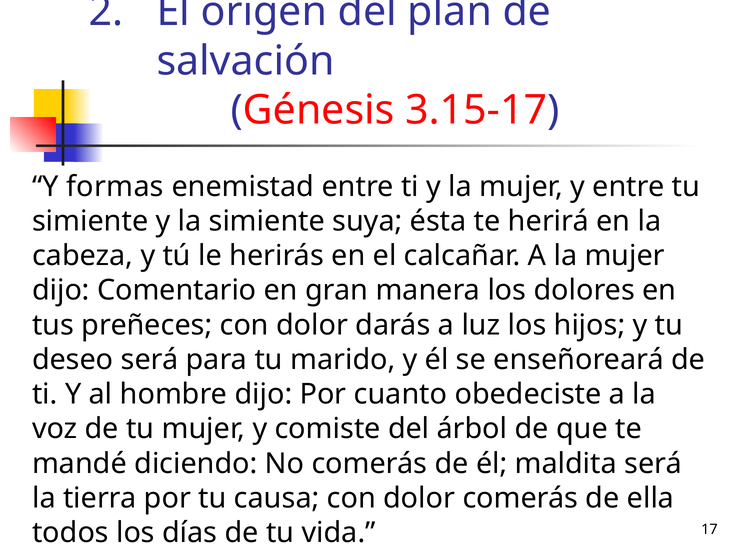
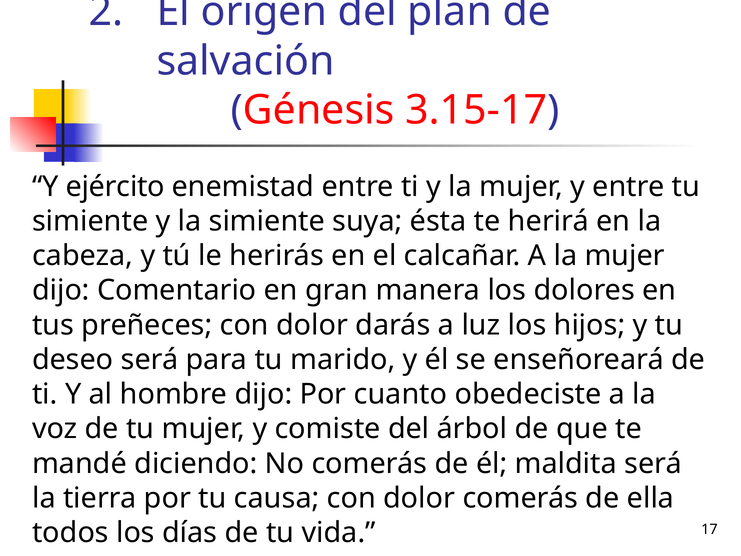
formas: formas -> ejército
